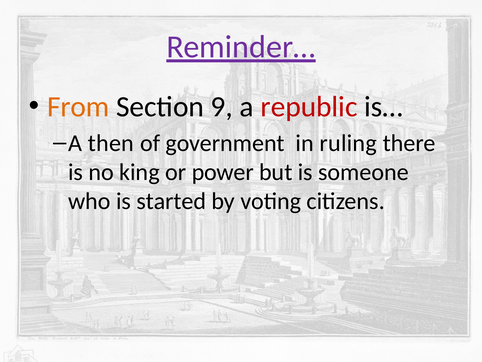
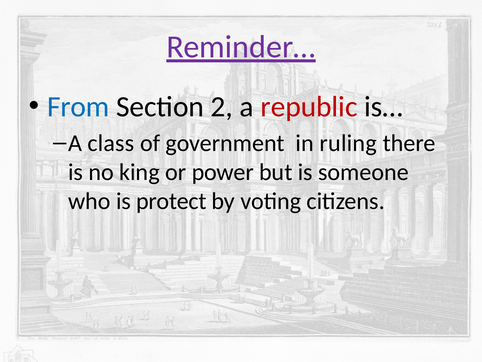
From colour: orange -> blue
9: 9 -> 2
then: then -> class
started: started -> protect
